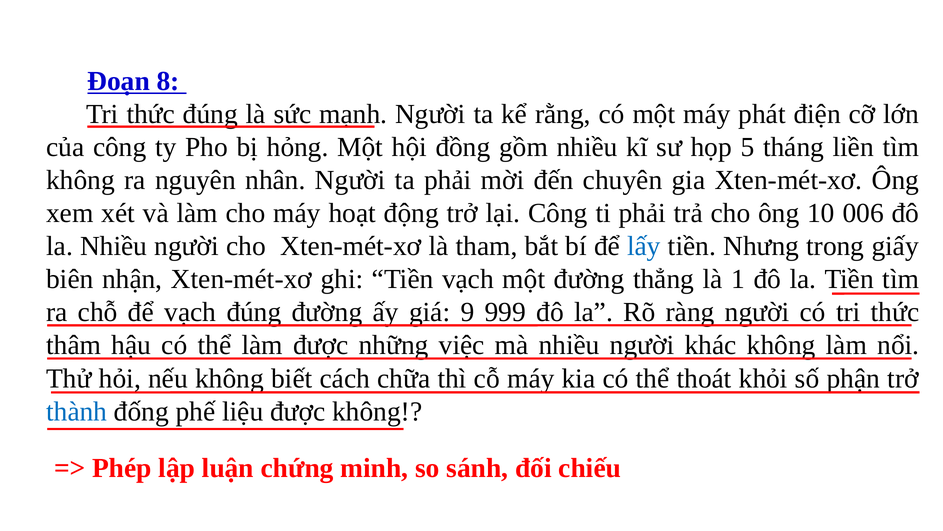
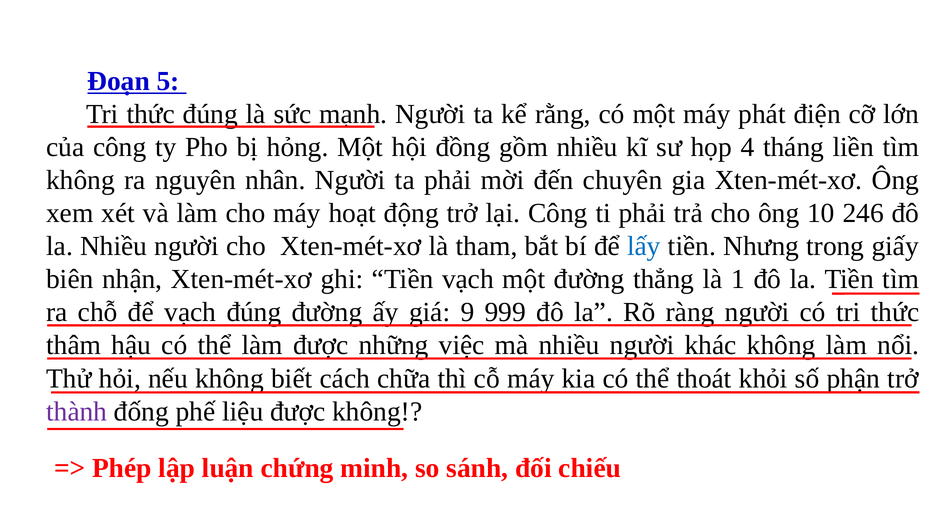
8: 8 -> 5
5: 5 -> 4
006: 006 -> 246
thành colour: blue -> purple
